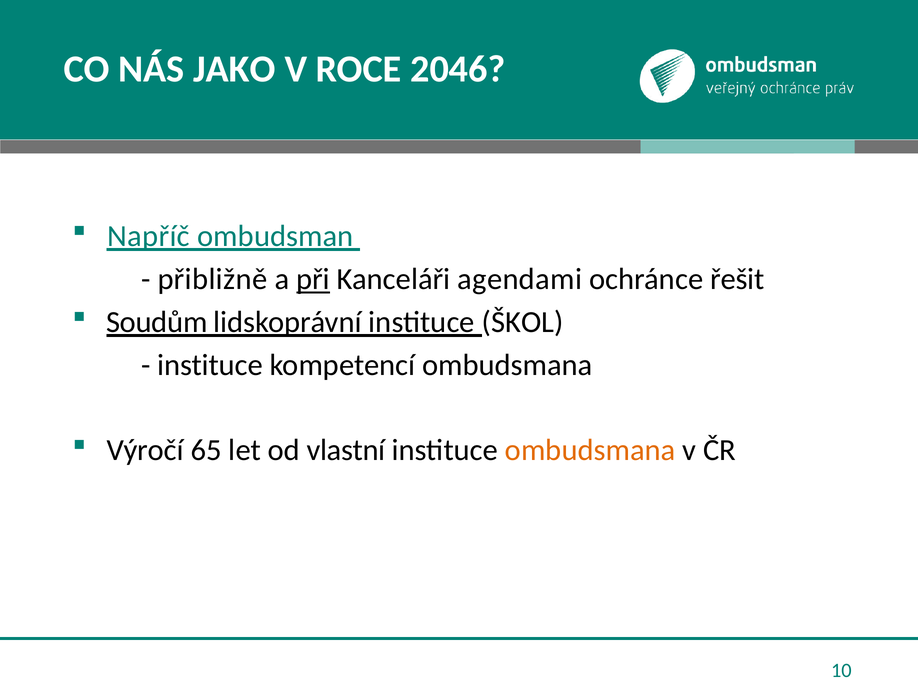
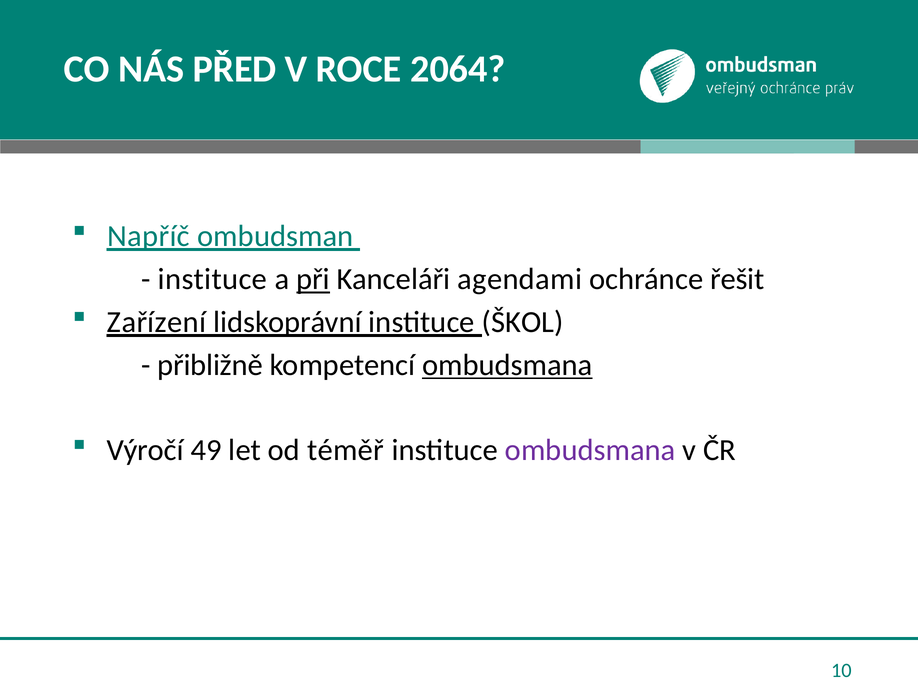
JAKO: JAKO -> PŘED
2046: 2046 -> 2064
přibližně at (212, 279): přibližně -> instituce
Soudům: Soudům -> Zařízení
instituce at (210, 365): instituce -> přibližně
ombudsmana at (507, 365) underline: none -> present
65: 65 -> 49
vlastní: vlastní -> téměř
ombudsmana at (590, 450) colour: orange -> purple
